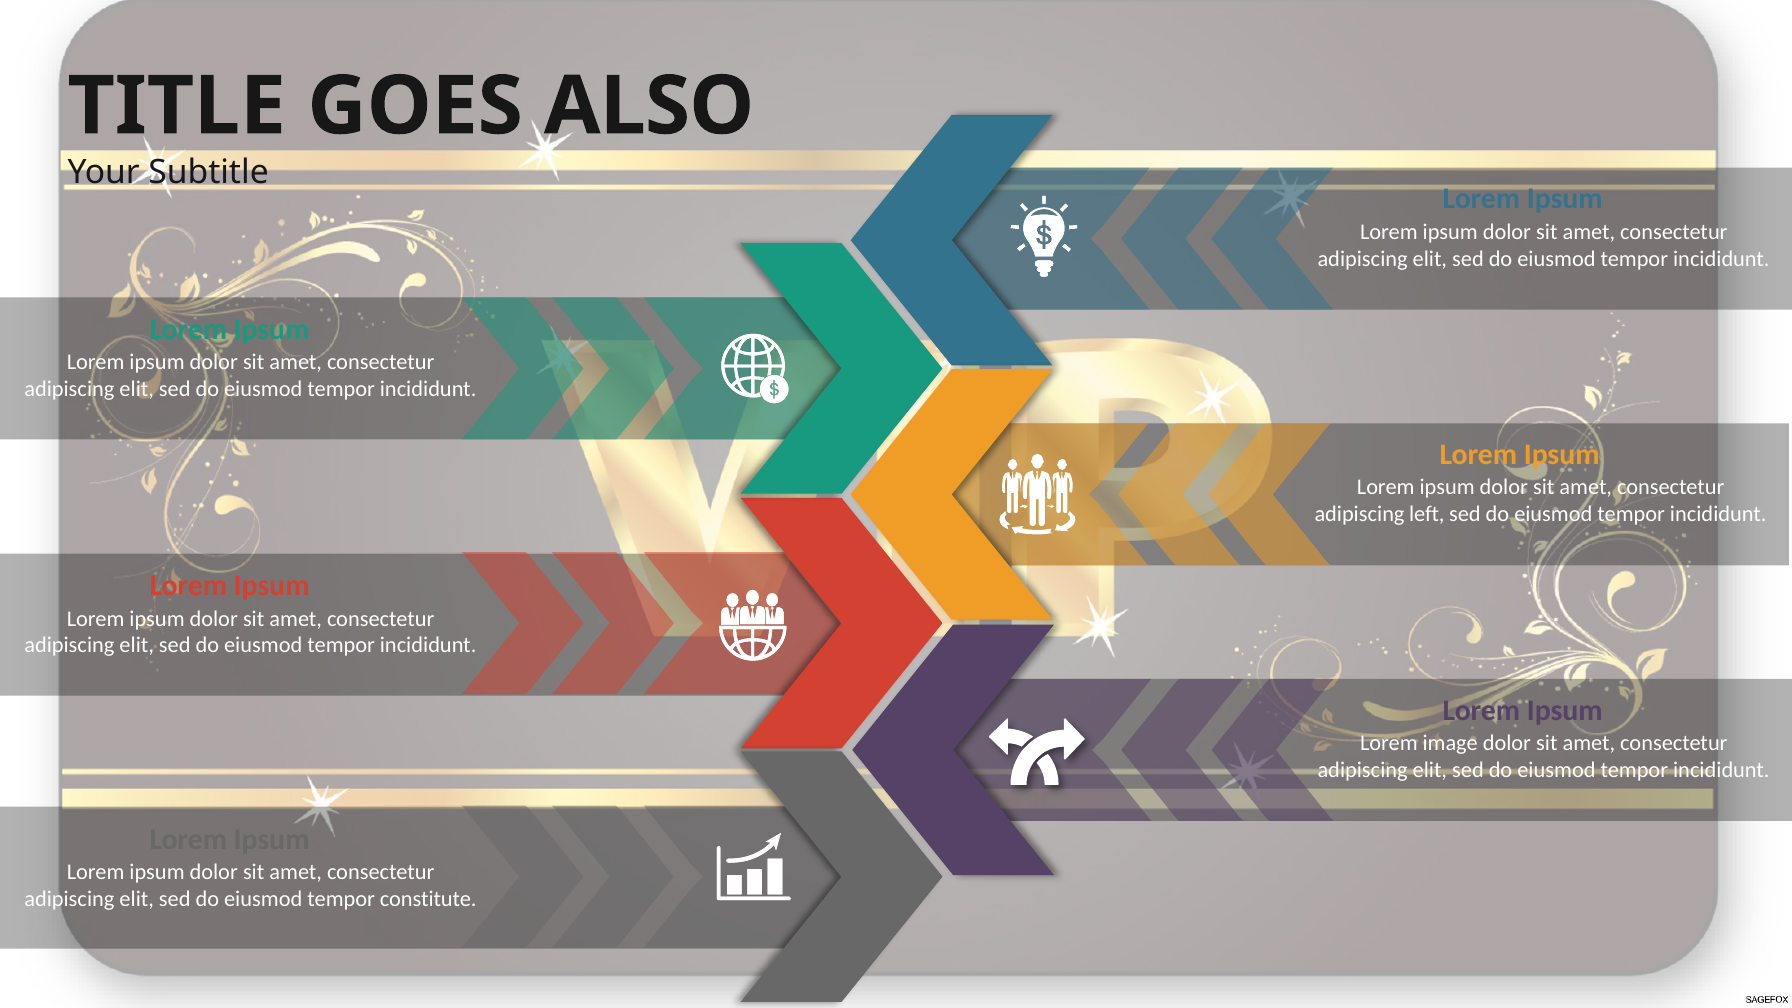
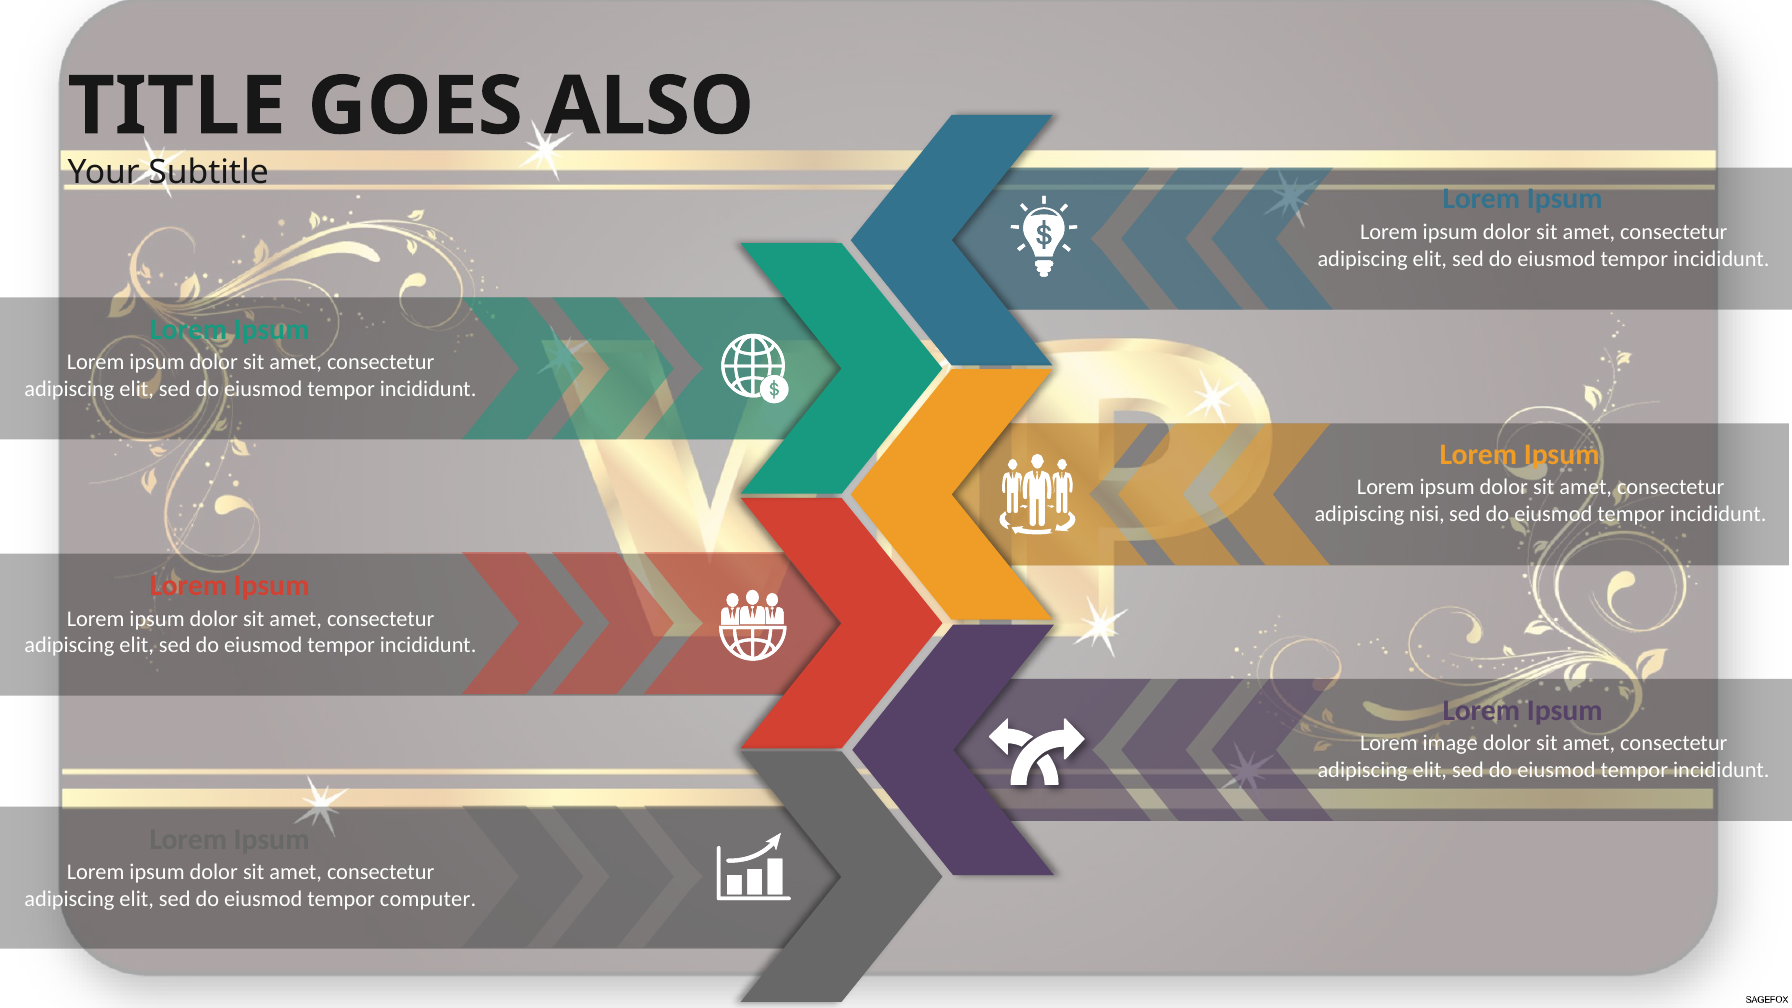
left: left -> nisi
constitute: constitute -> computer
